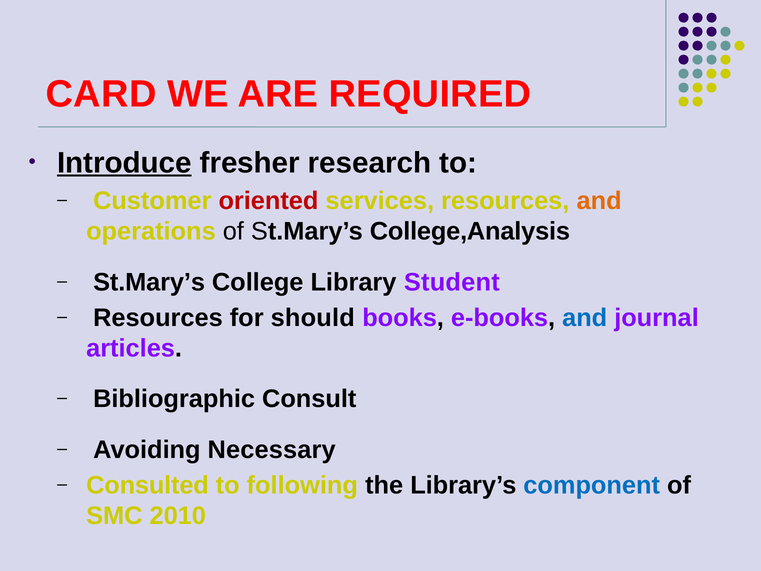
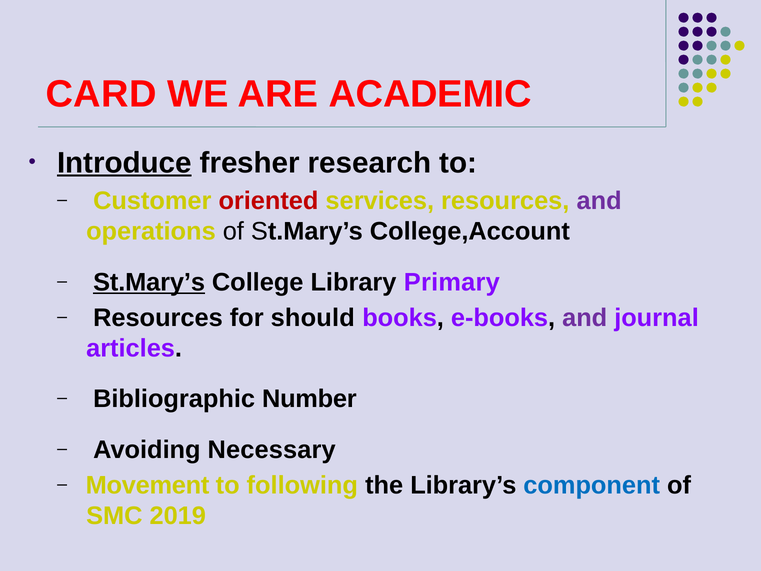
REQUIRED: REQUIRED -> ACADEMIC
and at (599, 201) colour: orange -> purple
College,Analysis: College,Analysis -> College,Account
St.Mary’s at (149, 282) underline: none -> present
Student: Student -> Primary
and at (585, 318) colour: blue -> purple
Consult: Consult -> Number
Consulted: Consulted -> Movement
2010: 2010 -> 2019
